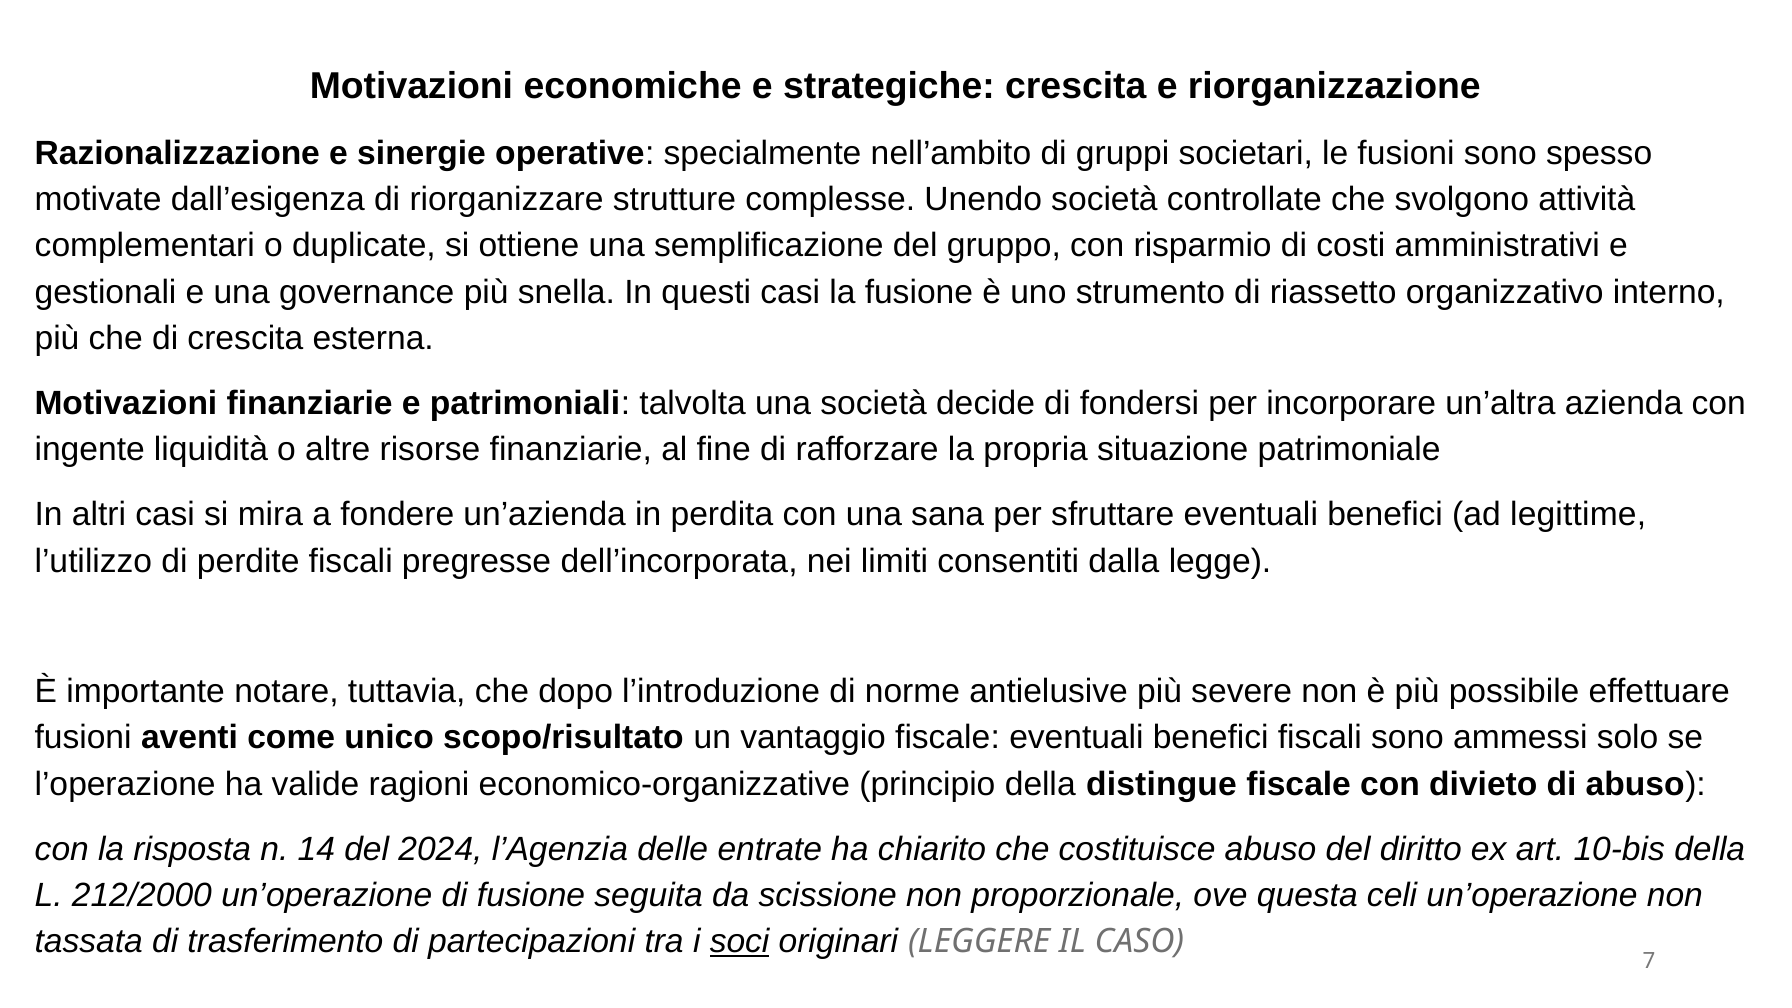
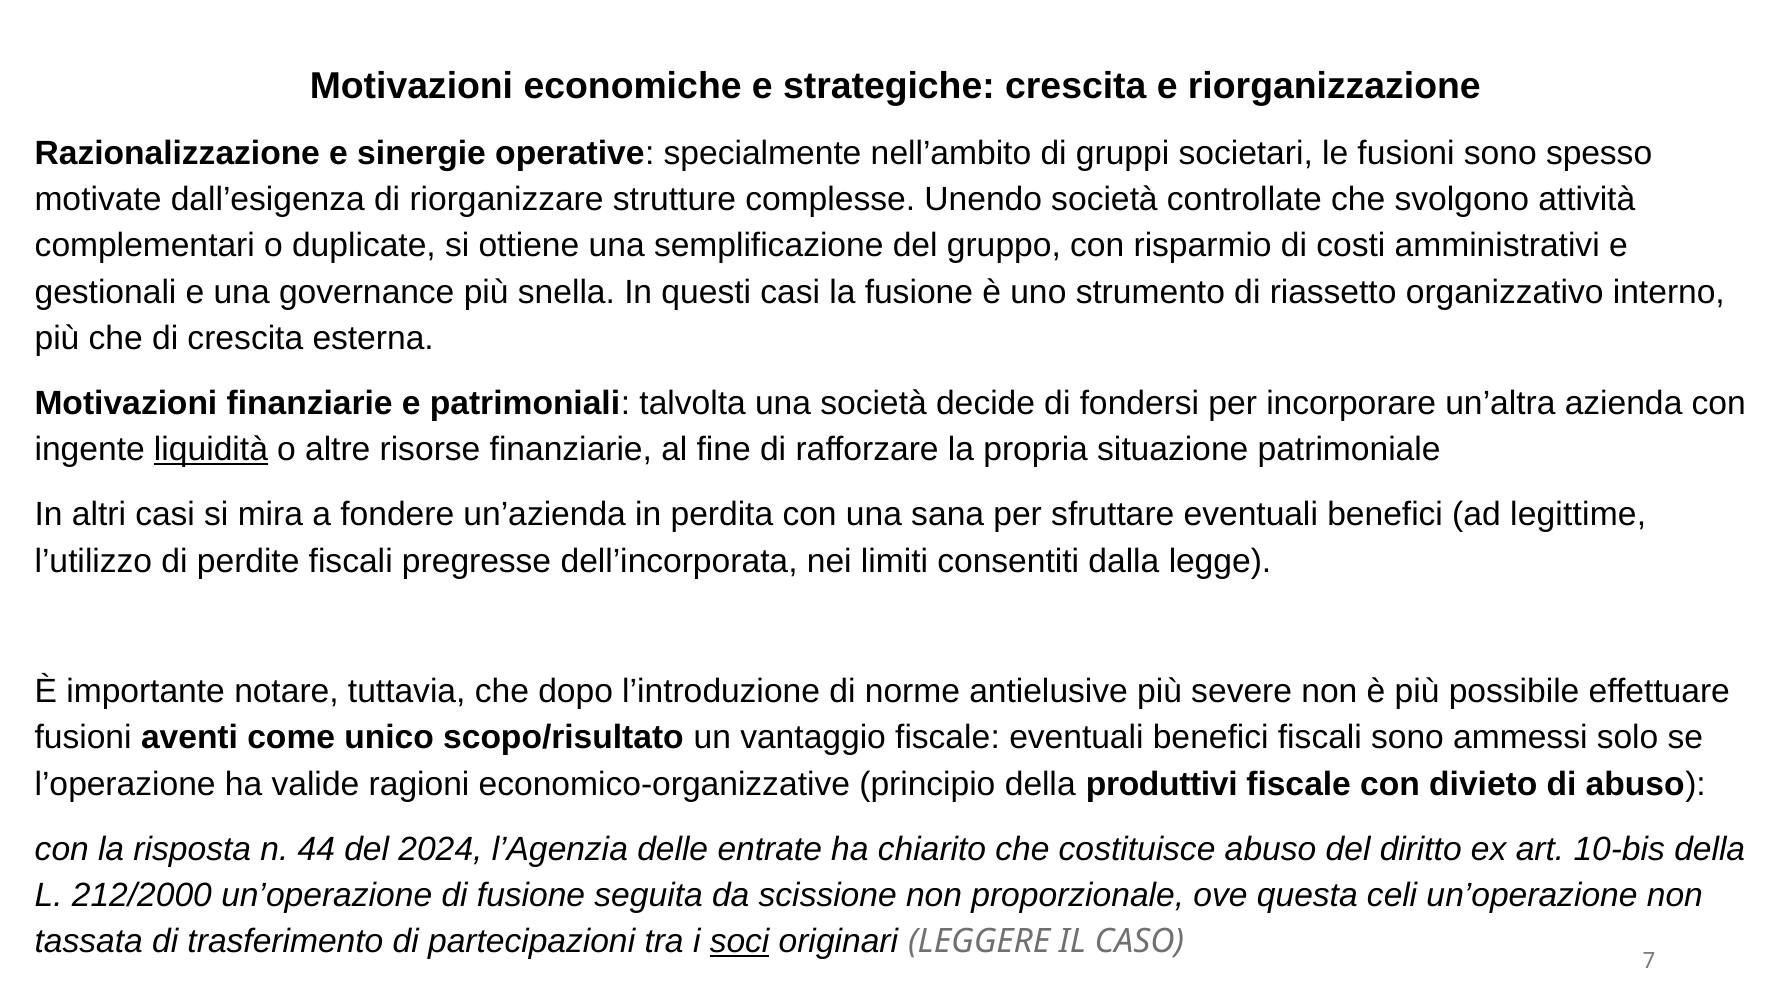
liquidità underline: none -> present
distingue: distingue -> produttivi
14: 14 -> 44
